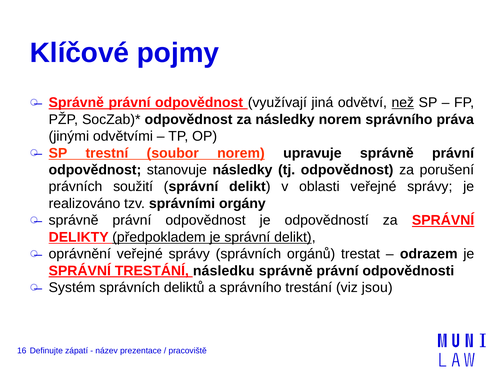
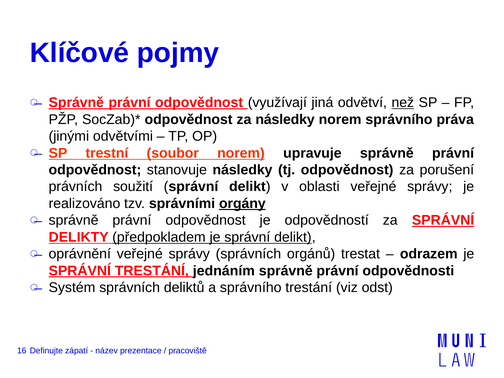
orgány underline: none -> present
následku: následku -> jednáním
jsou: jsou -> odst
